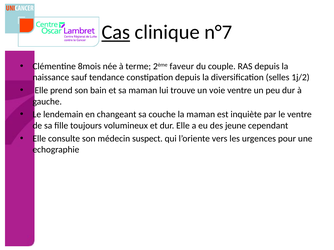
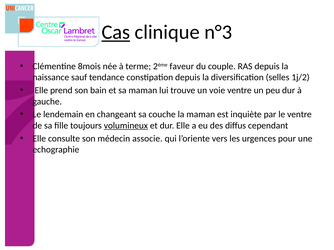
n°7: n°7 -> n°3
volumineux underline: none -> present
jeune: jeune -> diffus
suspect: suspect -> associe
